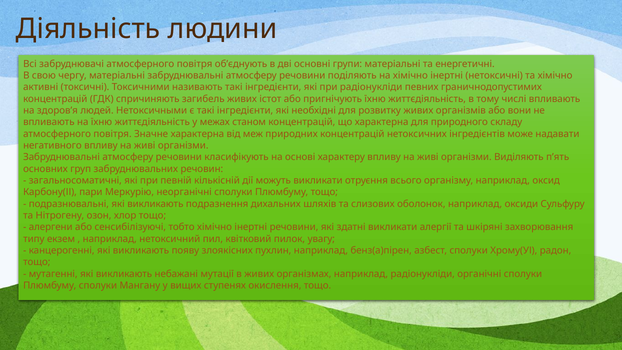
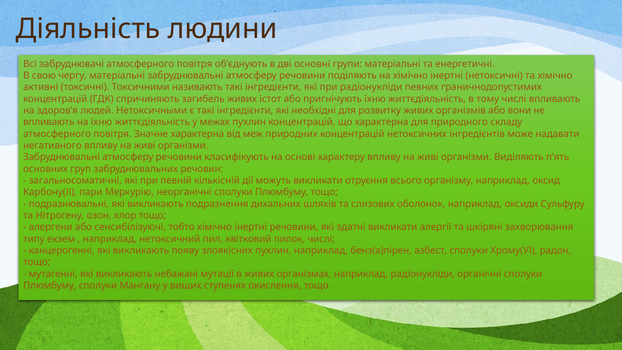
межах станом: станом -> пухлин
пилок увагу: увагу -> числі
